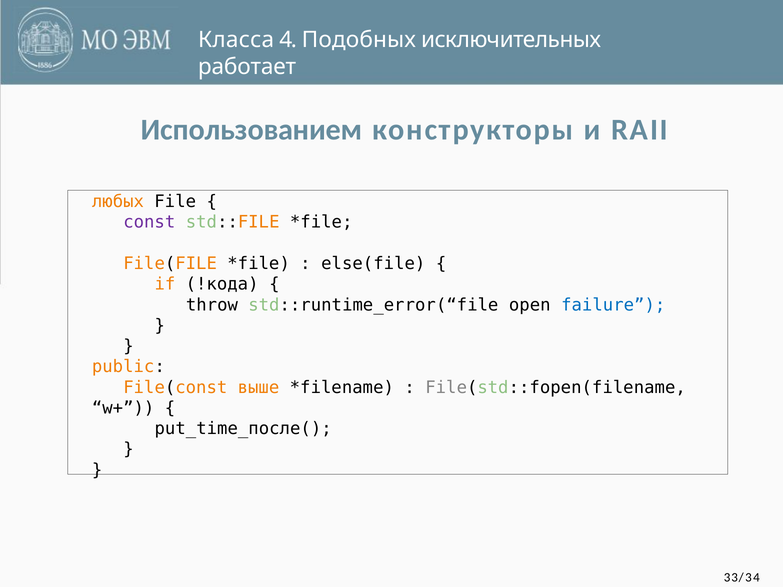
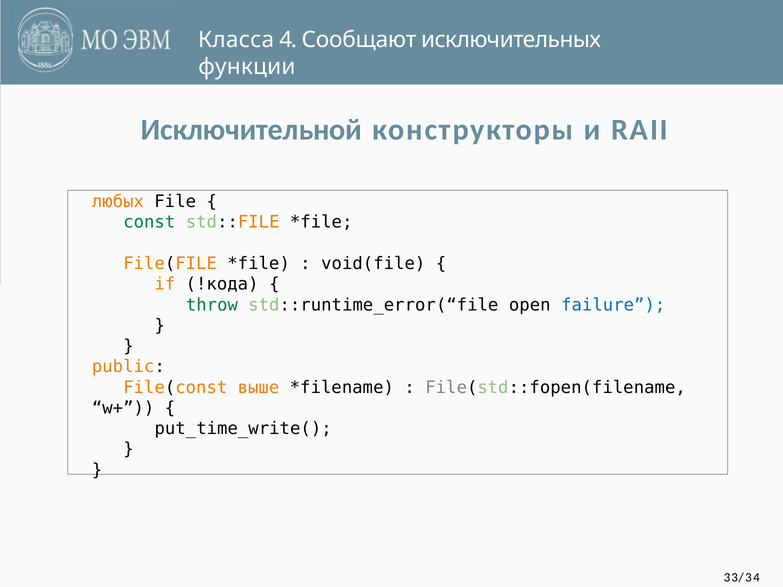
Подобных: Подобных -> Сообщают
работает: работает -> функции
Использованием: Использованием -> Исключительной
const colour: purple -> green
else(file: else(file -> void(file
throw colour: black -> green
put_time_после(: put_time_после( -> put_time_write(
